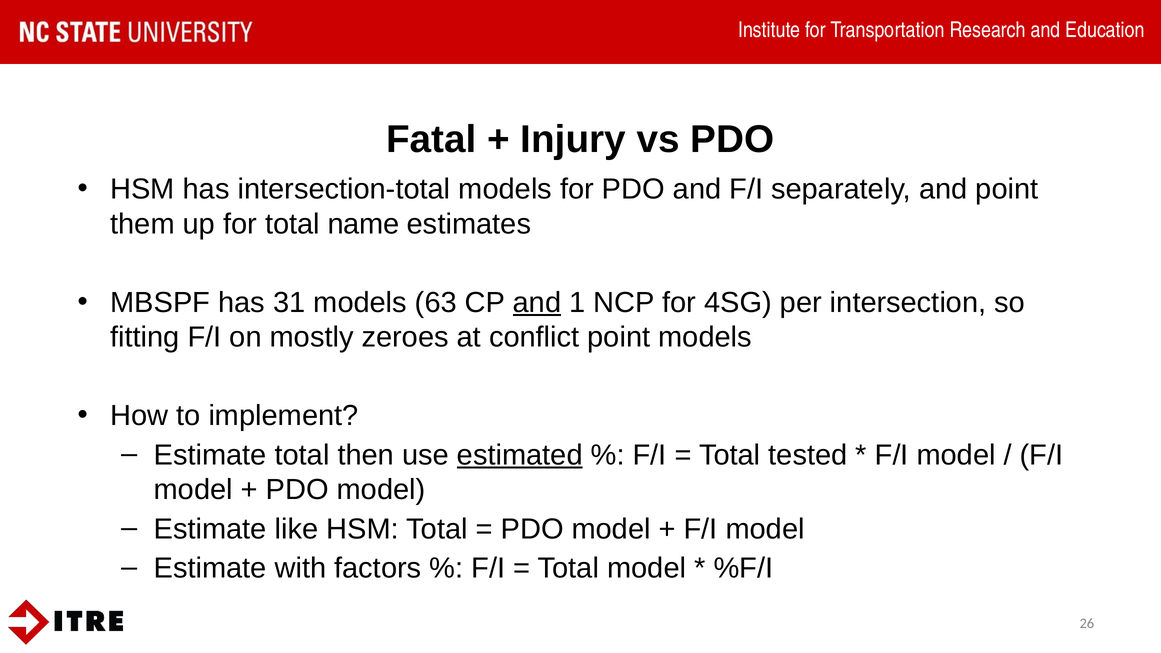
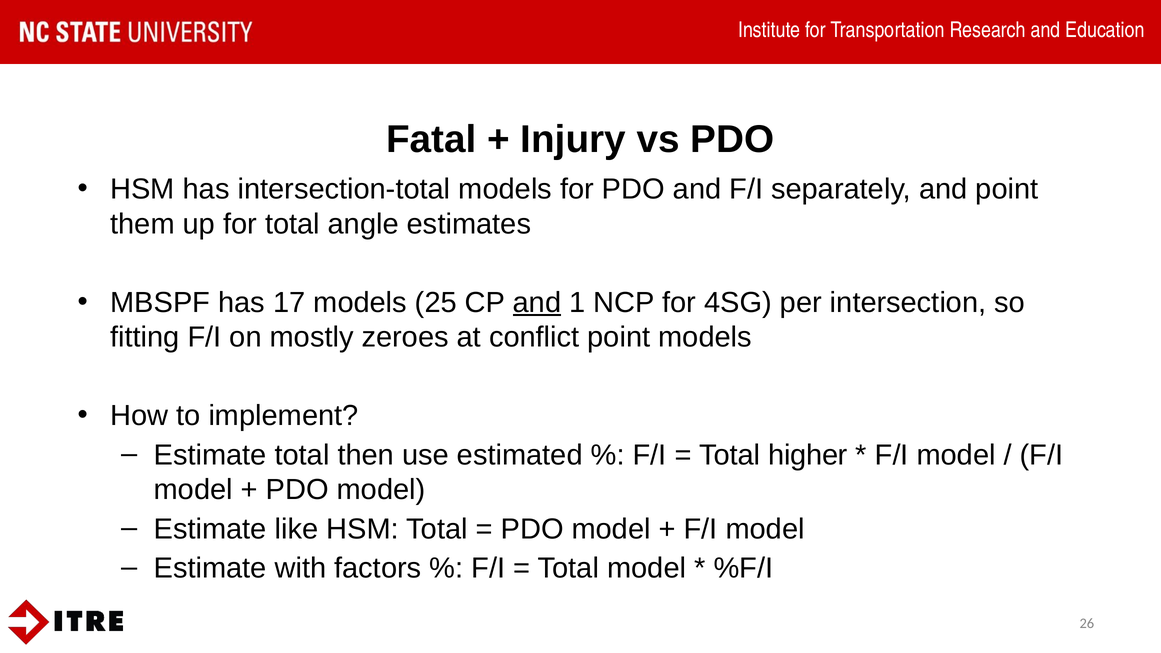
name: name -> angle
31: 31 -> 17
63: 63 -> 25
estimated underline: present -> none
tested: tested -> higher
